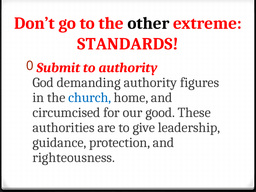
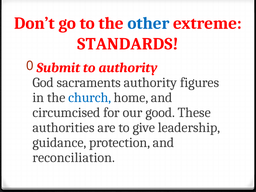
other colour: black -> blue
demanding: demanding -> sacraments
righteousness: righteousness -> reconciliation
